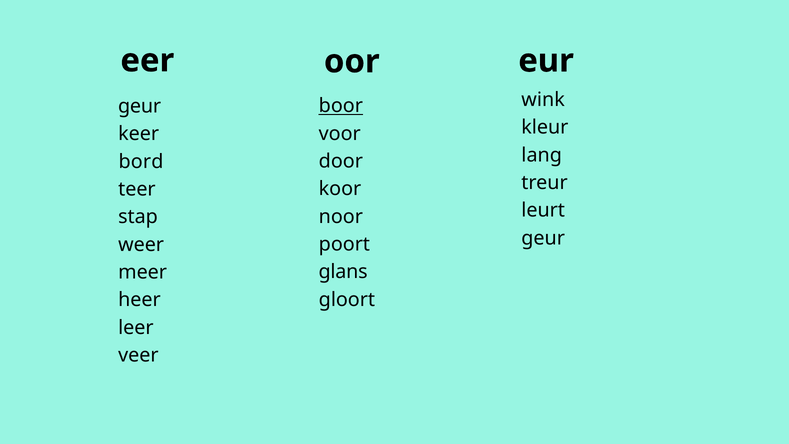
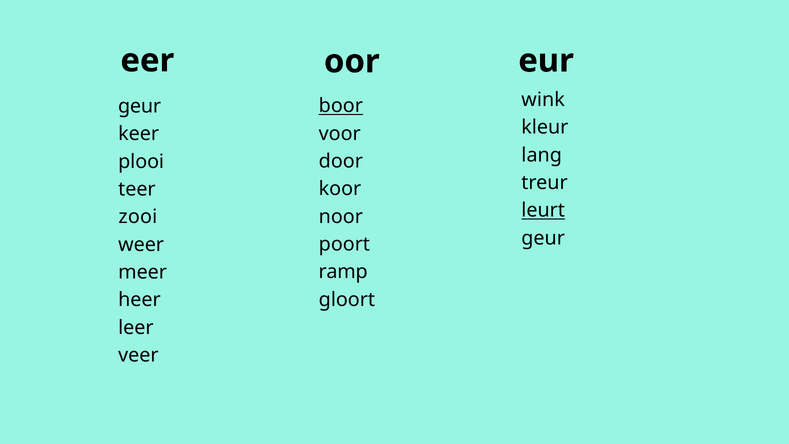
bord: bord -> plooi
leurt underline: none -> present
stap: stap -> zooi
glans: glans -> ramp
